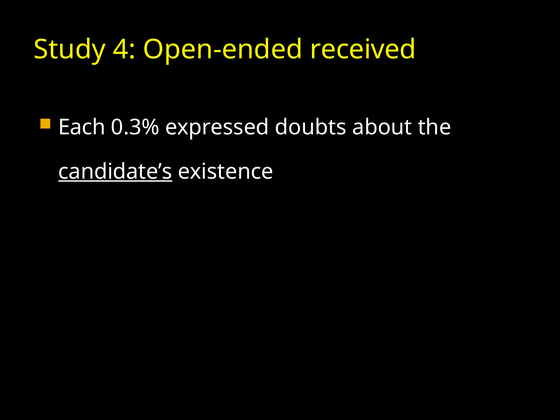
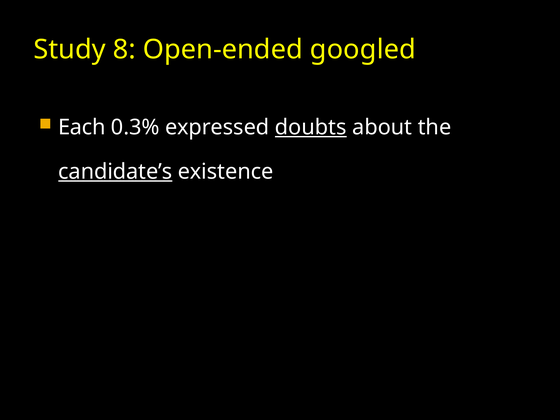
4: 4 -> 8
received: received -> googled
doubts underline: none -> present
